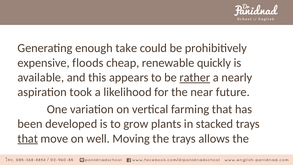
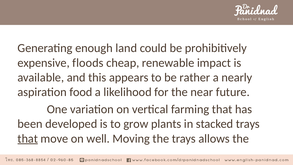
take: take -> land
quickly: quickly -> impact
rather underline: present -> none
took: took -> food
